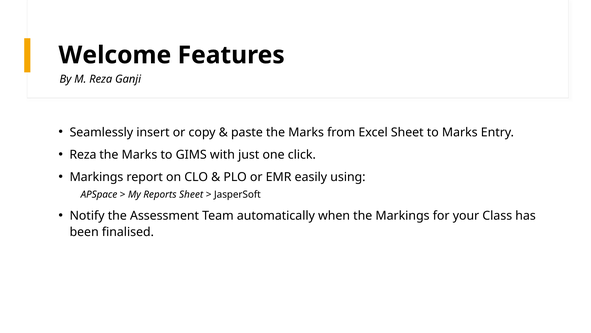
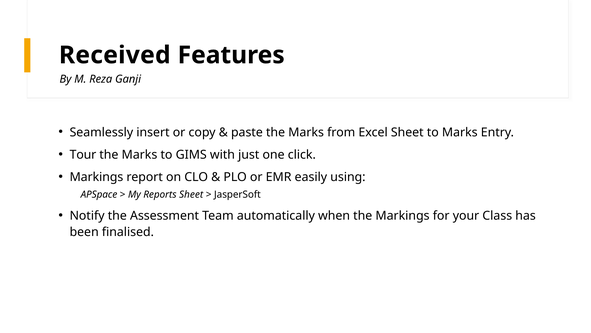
Welcome: Welcome -> Received
Reza at (83, 154): Reza -> Tour
